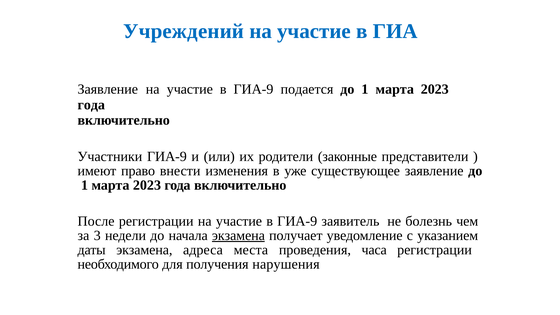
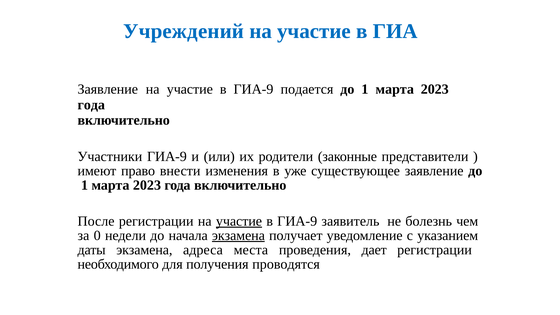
участие at (239, 221) underline: none -> present
3: 3 -> 0
часа: часа -> дает
нарушения: нарушения -> проводятся
